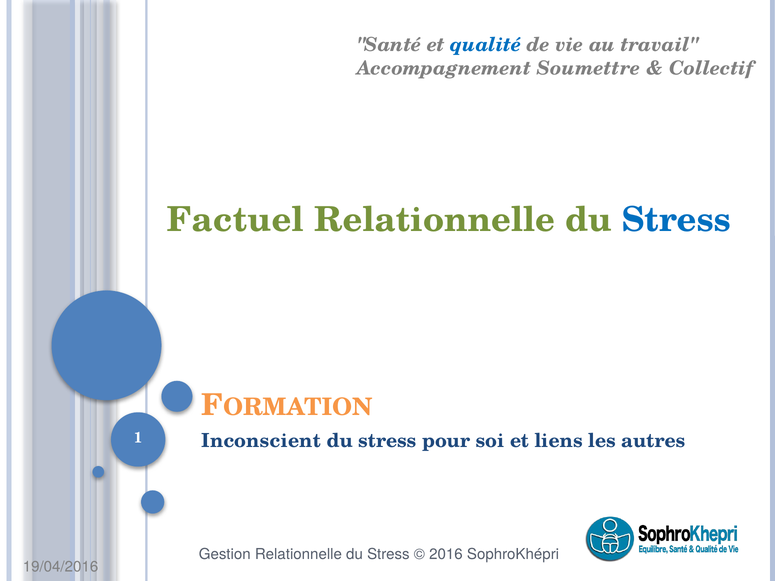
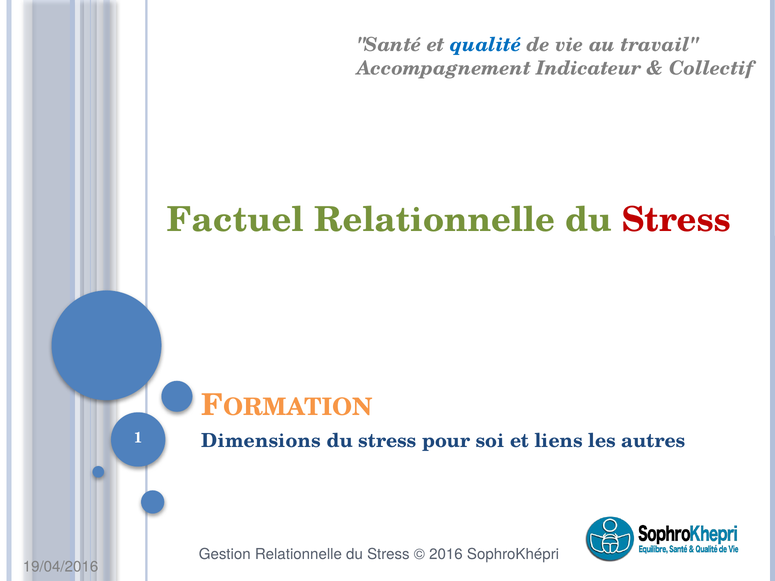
Soumettre: Soumettre -> Indicateur
Stress at (676, 220) colour: blue -> red
Inconscient: Inconscient -> Dimensions
